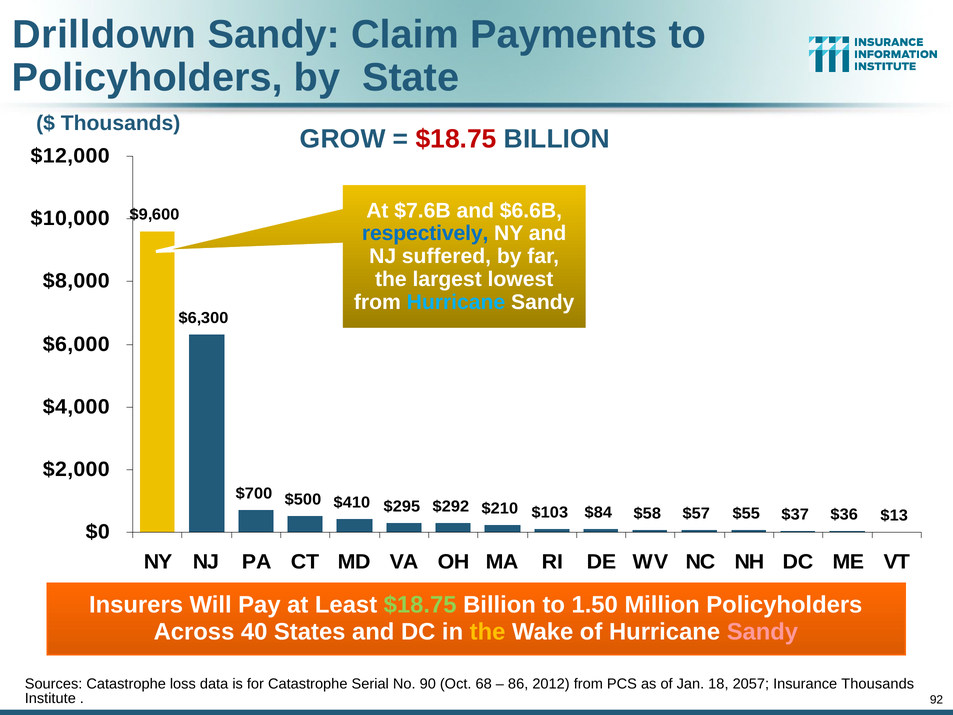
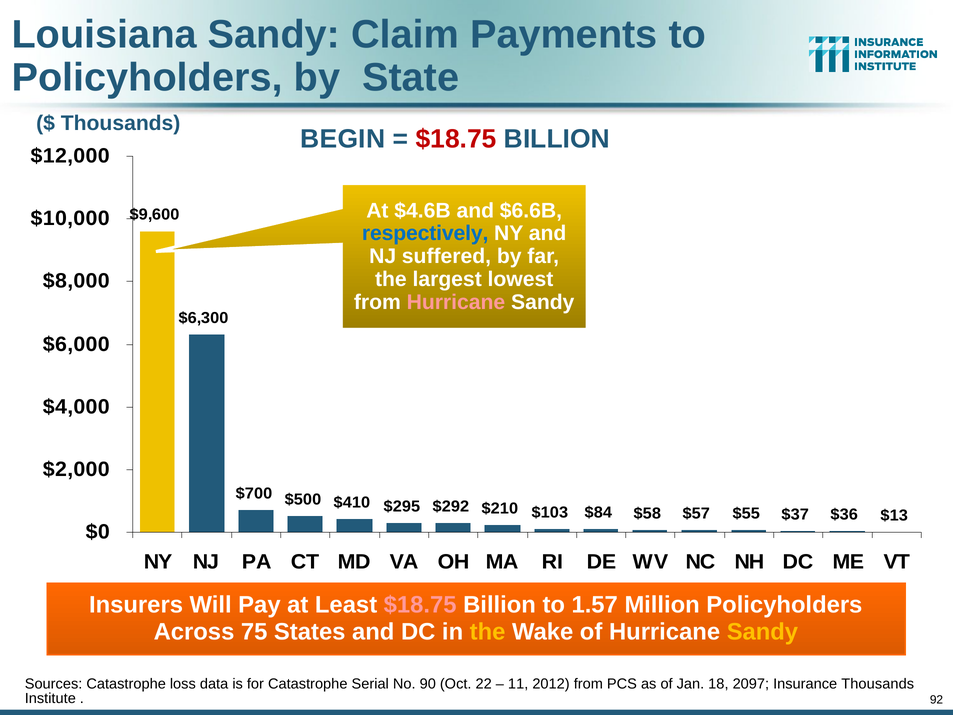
Drilldown: Drilldown -> Louisiana
GROW: GROW -> BEGIN
$7.6B: $7.6B -> $4.6B
Hurricane at (456, 302) colour: light blue -> pink
$18.75 at (420, 605) colour: light green -> pink
1.50: 1.50 -> 1.57
40: 40 -> 75
Sandy at (762, 632) colour: pink -> yellow
68: 68 -> 22
86: 86 -> 11
2057: 2057 -> 2097
